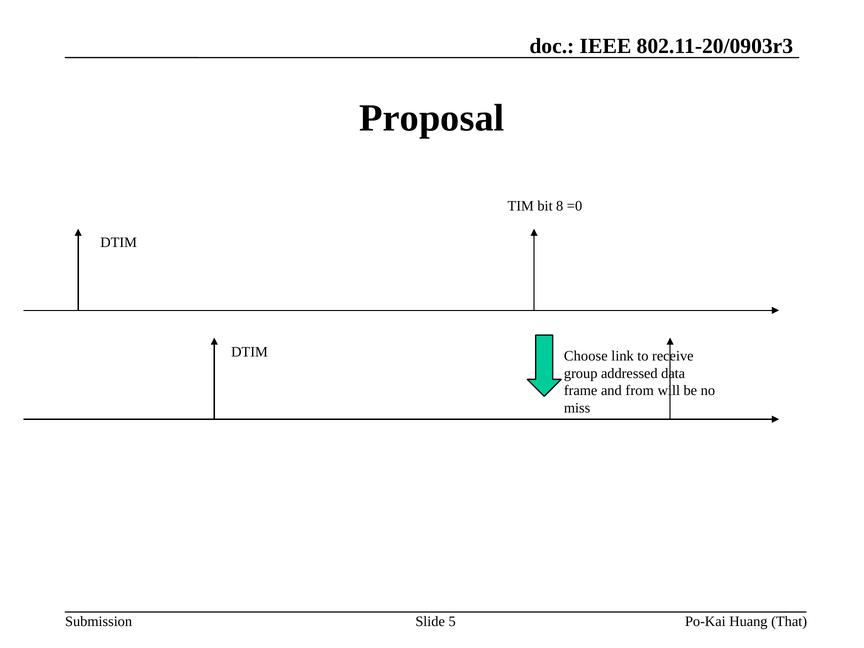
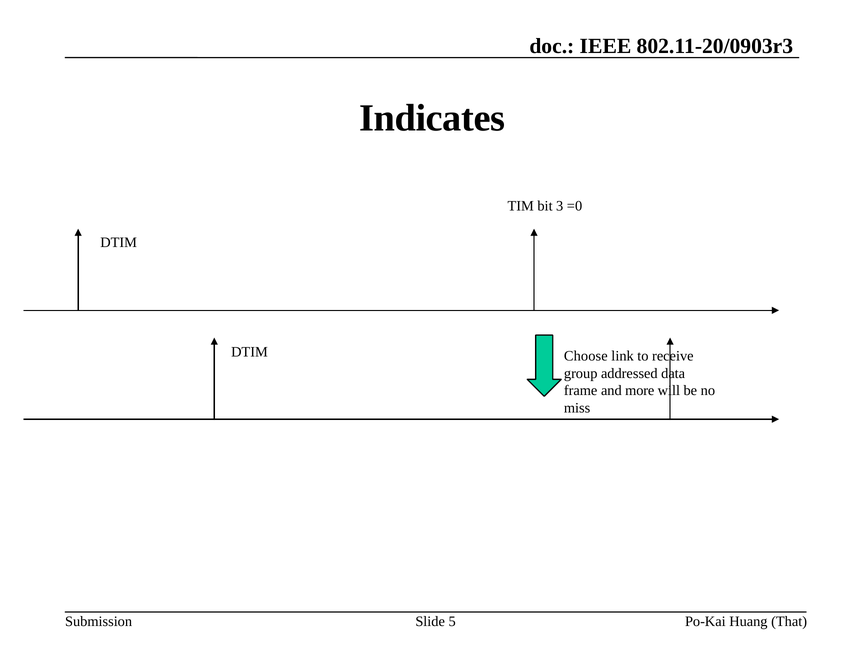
Proposal: Proposal -> Indicates
8: 8 -> 3
from: from -> more
